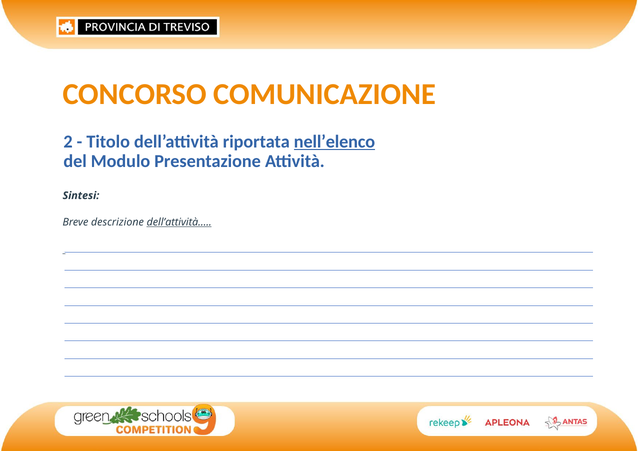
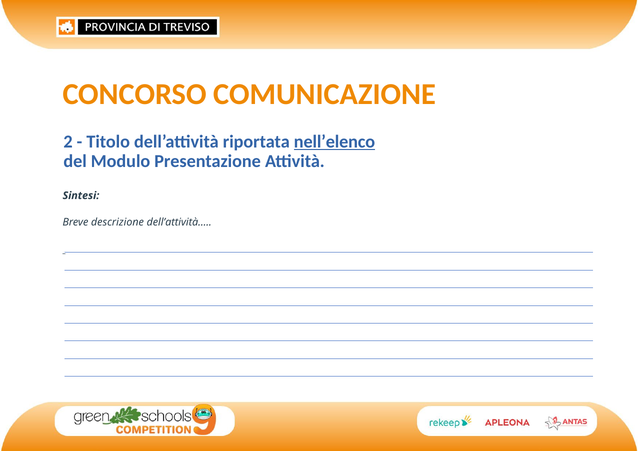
dell’attività… underline: present -> none
